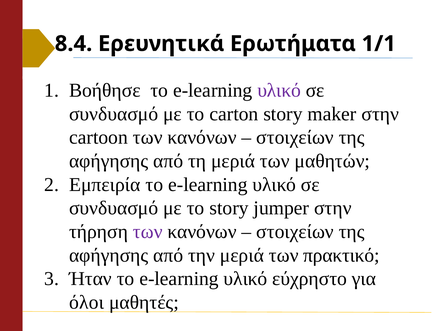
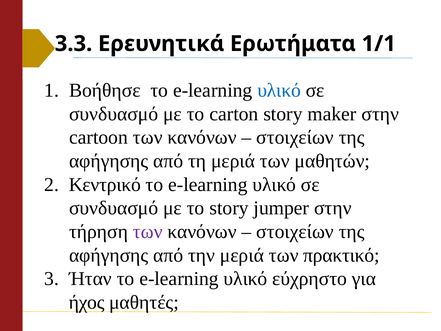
8.4: 8.4 -> 3.3
υλικό at (279, 90) colour: purple -> blue
Εμπειρία: Εμπειρία -> Κεντρικό
όλοι: όλοι -> ήχος
